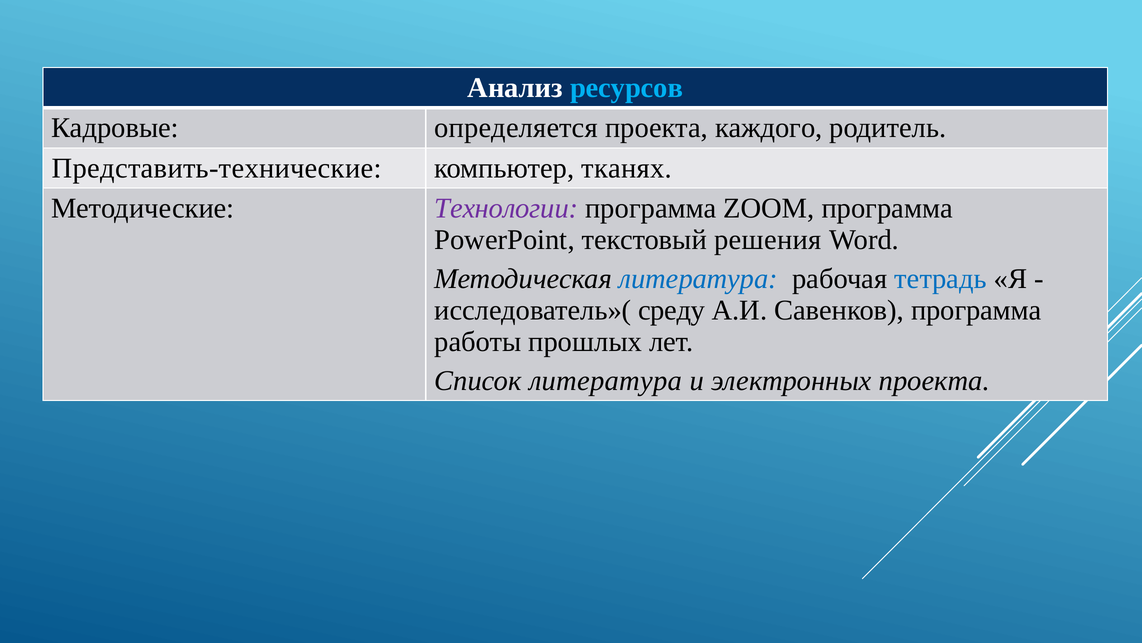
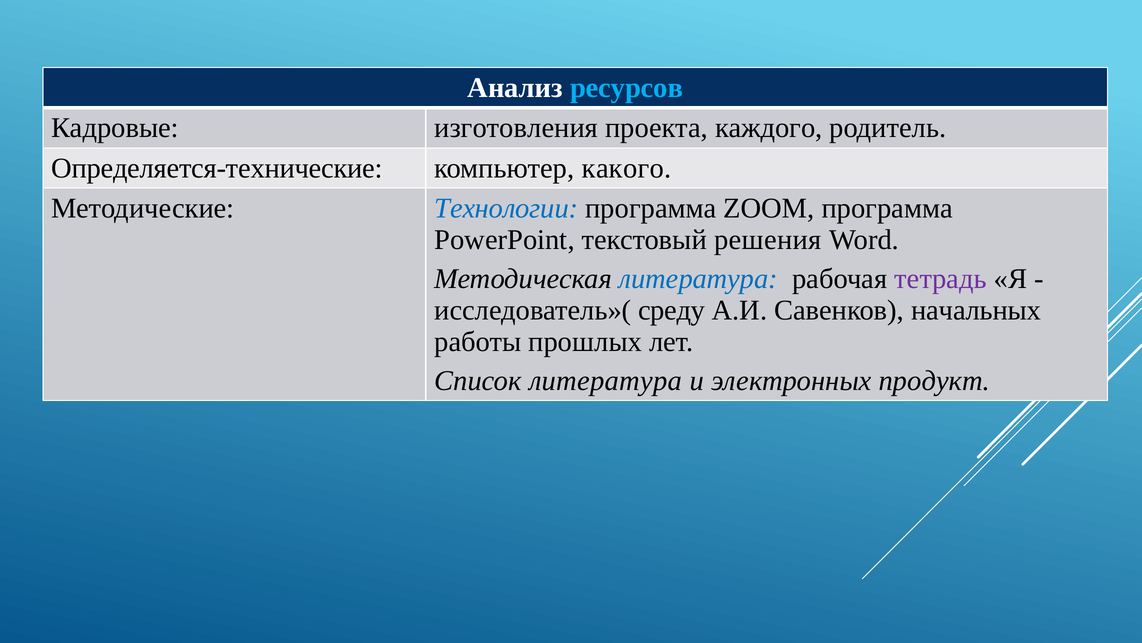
определяется: определяется -> изготовления
Представить-технические: Представить-технические -> Определяется-технические
тканях: тканях -> какого
Технологии colour: purple -> blue
тетрадь colour: blue -> purple
Савенков программа: программа -> начальных
электронных проекта: проекта -> продукт
